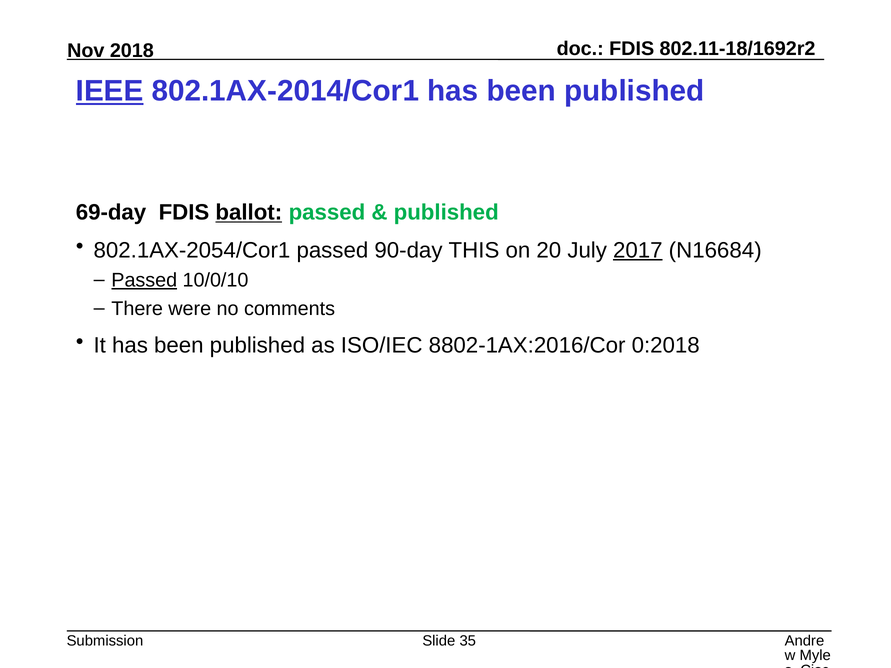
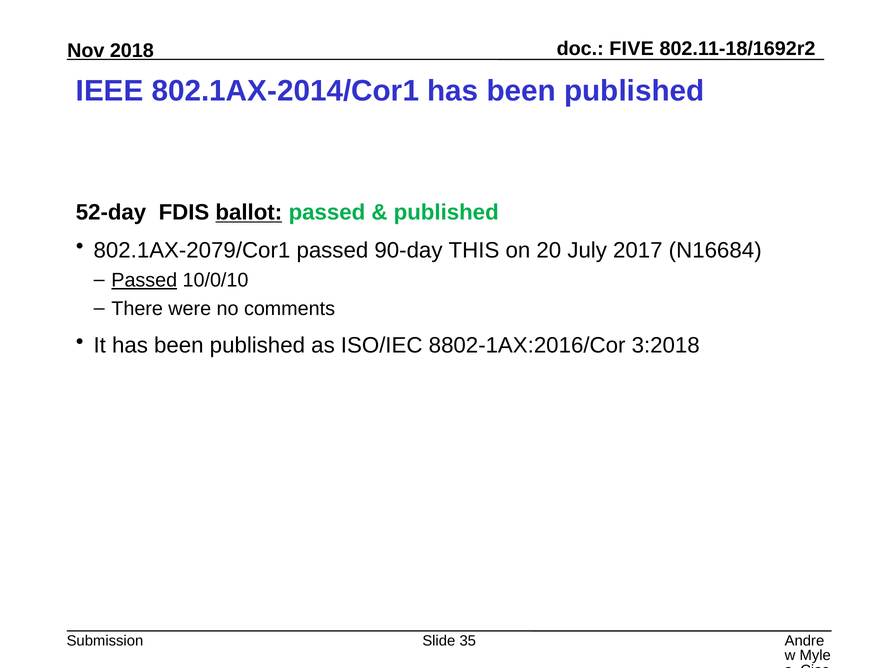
FDIS at (632, 49): FDIS -> FIVE
IEEE underline: present -> none
69-day: 69-day -> 52-day
802.1AX-2054/Cor1: 802.1AX-2054/Cor1 -> 802.1AX-2079/Cor1
2017 underline: present -> none
0:2018: 0:2018 -> 3:2018
